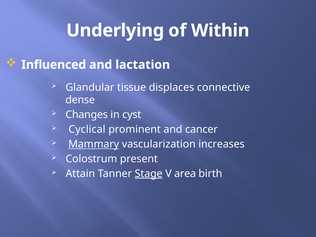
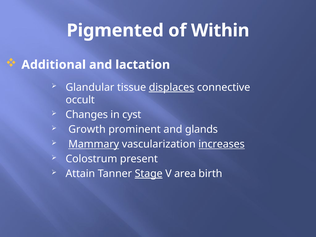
Underlying: Underlying -> Pigmented
Influenced: Influenced -> Additional
displaces underline: none -> present
dense: dense -> occult
Cyclical: Cyclical -> Growth
cancer: cancer -> glands
increases underline: none -> present
